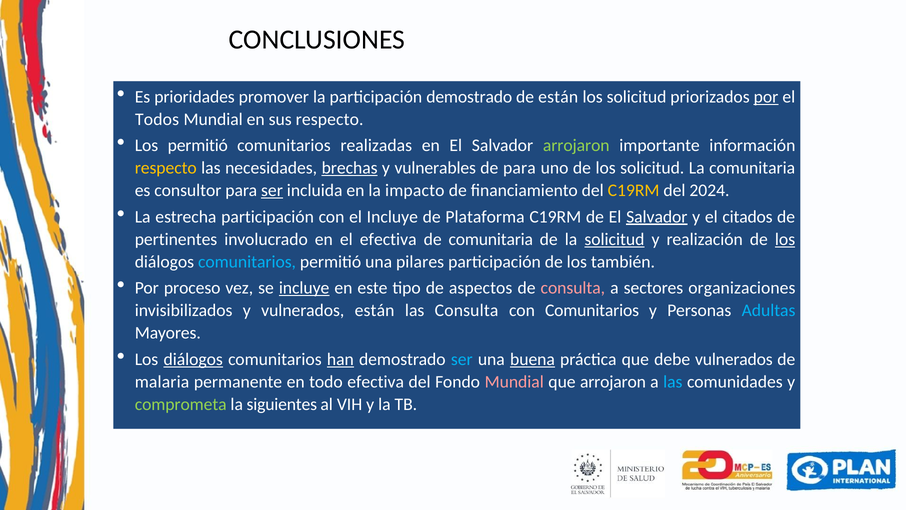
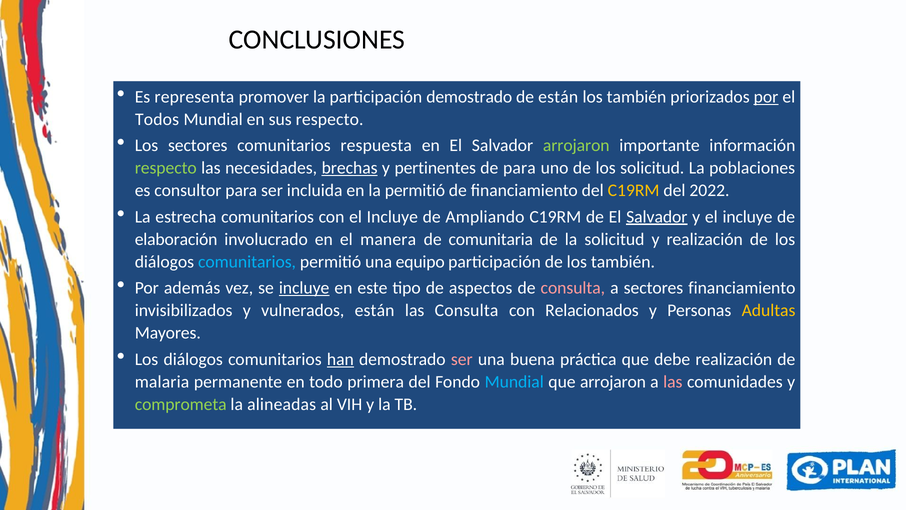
prioridades: prioridades -> representa
solicitud at (637, 97): solicitud -> también
Los permitió: permitió -> sectores
realizadas: realizadas -> respuesta
respecto at (166, 168) colour: yellow -> light green
vulnerables: vulnerables -> pertinentes
La comunitaria: comunitaria -> poblaciones
ser at (272, 190) underline: present -> none
la impacto: impacto -> permitió
2024: 2024 -> 2022
estrecha participación: participación -> comunitarios
Plataforma: Plataforma -> Ampliando
y el citados: citados -> incluye
pertinentes: pertinentes -> elaboración
el efectiva: efectiva -> manera
solicitud at (614, 239) underline: present -> none
los at (785, 239) underline: present -> none
pilares: pilares -> equipo
proceso: proceso -> además
sectores organizaciones: organizaciones -> financiamiento
con Comunitarios: Comunitarios -> Relacionados
Adultas colour: light blue -> yellow
diálogos at (193, 359) underline: present -> none
ser at (462, 359) colour: light blue -> pink
buena underline: present -> none
debe vulnerados: vulnerados -> realización
todo efectiva: efectiva -> primera
Mundial at (514, 382) colour: pink -> light blue
las at (673, 382) colour: light blue -> pink
siguientes: siguientes -> alineadas
